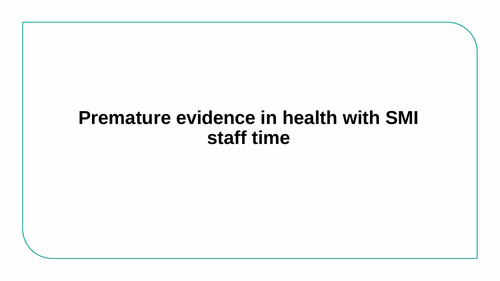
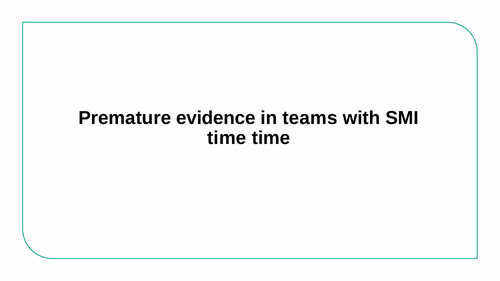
health: health -> teams
staff at (227, 138): staff -> time
